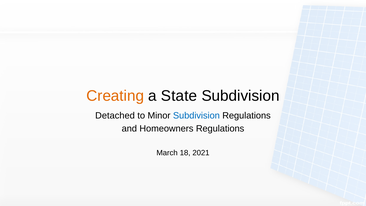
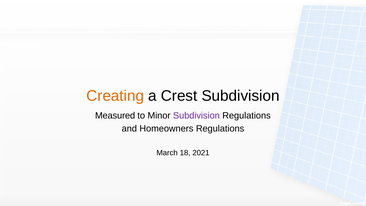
State: State -> Crest
Detached: Detached -> Measured
Subdivision at (196, 116) colour: blue -> purple
